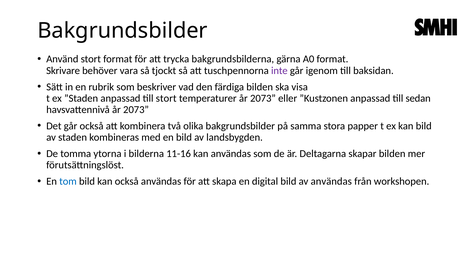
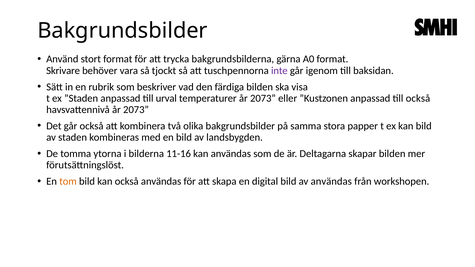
till stort: stort -> urval
till sedan: sedan -> också
tom colour: blue -> orange
